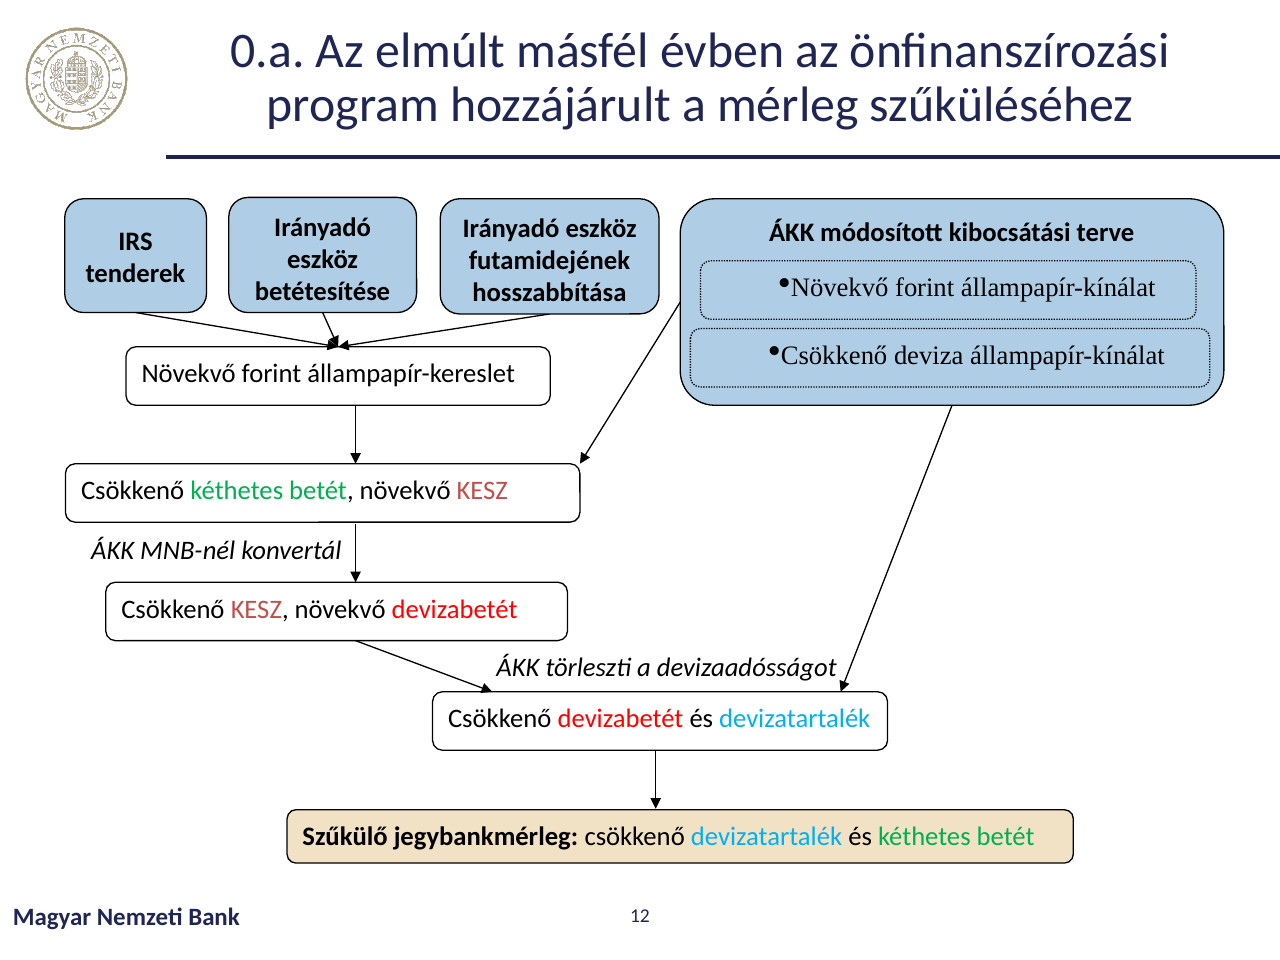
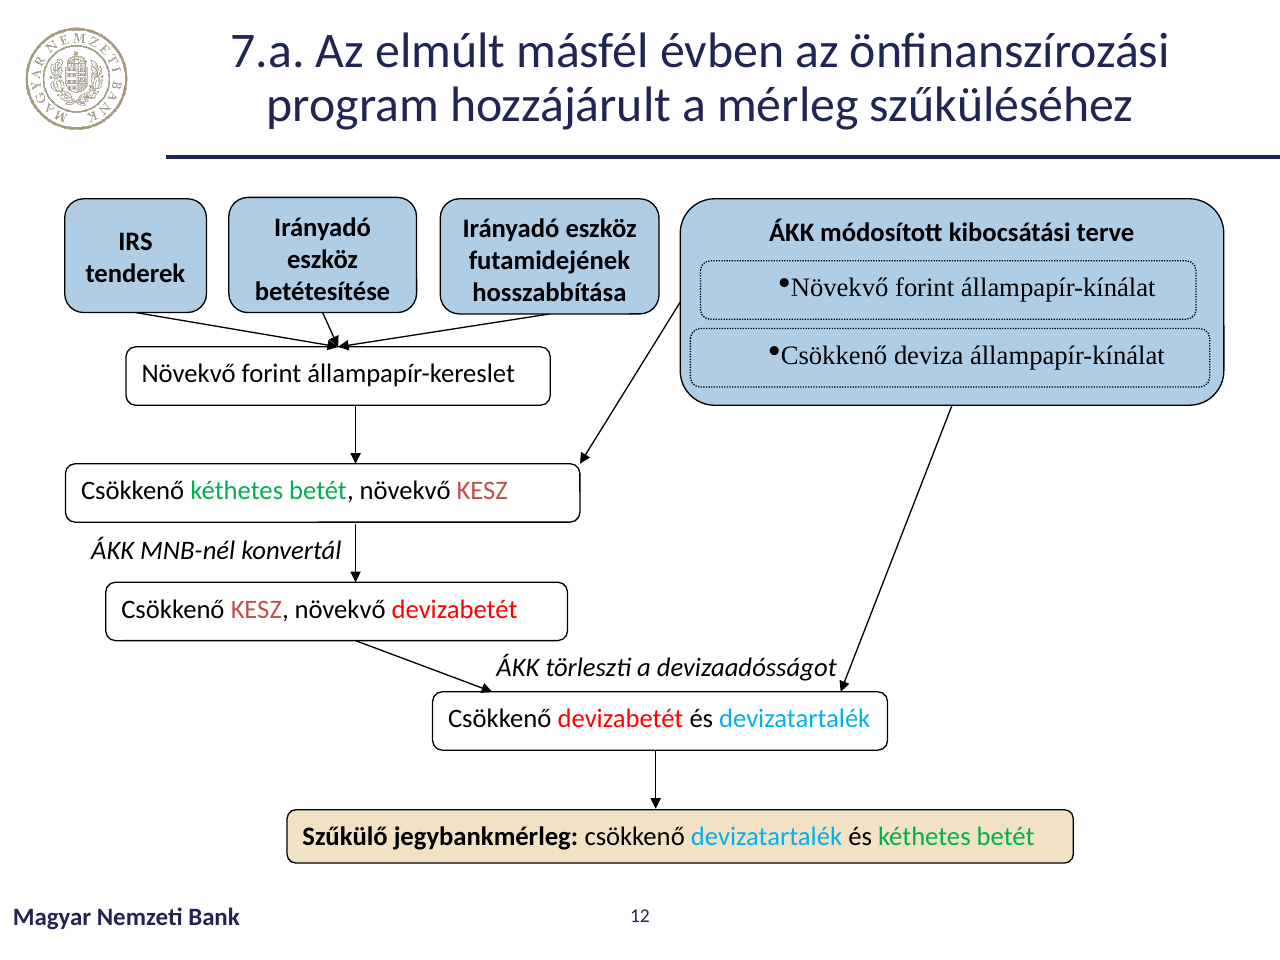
0.a: 0.a -> 7.a
